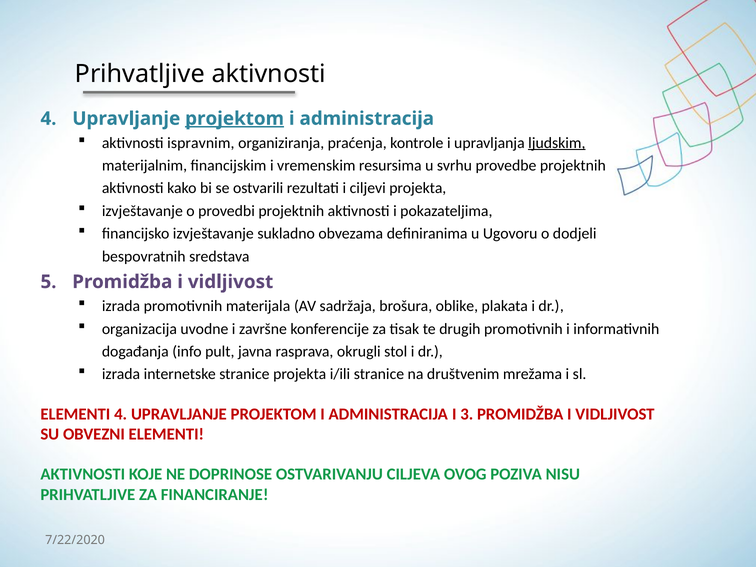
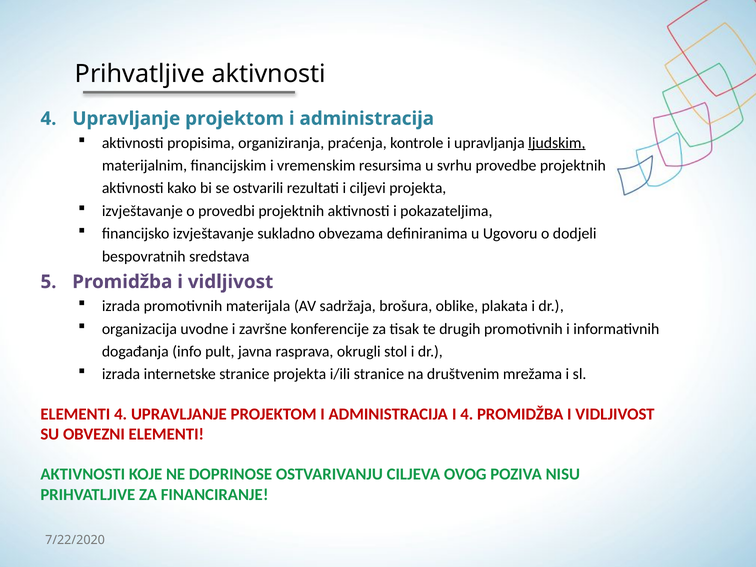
projektom at (235, 119) underline: present -> none
ispravnim: ispravnim -> propisima
I 3: 3 -> 4
